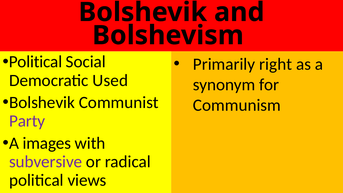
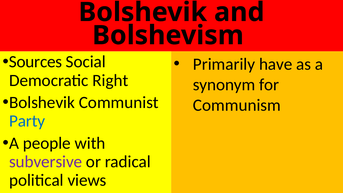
Political at (36, 62): Political -> Sources
right: right -> have
Used: Used -> Right
Party colour: purple -> blue
images: images -> people
